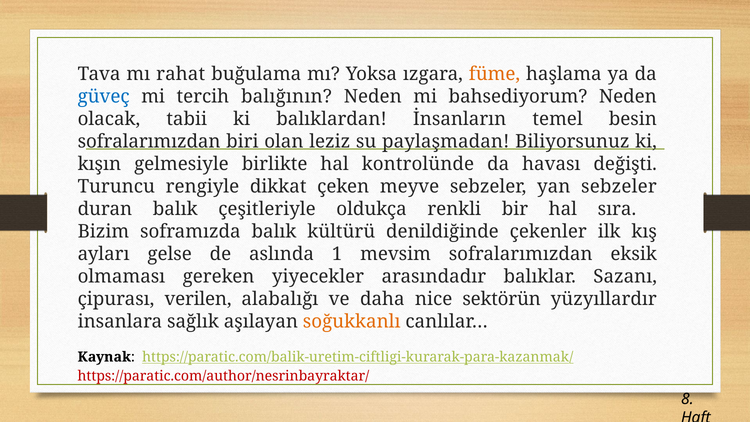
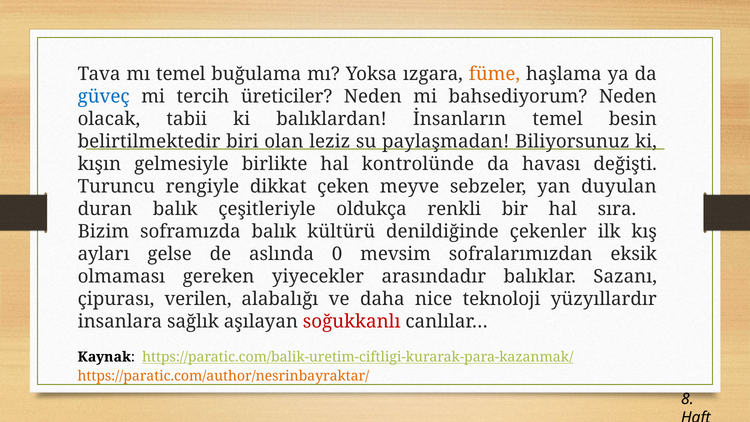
mı rahat: rahat -> temel
balığının: balığının -> üreticiler
sofralarımızdan at (149, 141): sofralarımızdan -> belirtilmektedir
yan sebzeler: sebzeler -> duyulan
1: 1 -> 0
sektörün: sektörün -> teknoloji
soğukkanlı colour: orange -> red
https://paratic.com/author/nesrinbayraktar/ colour: red -> orange
